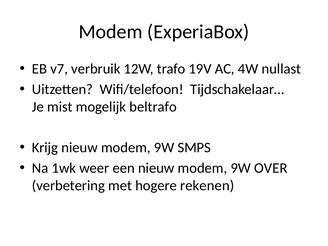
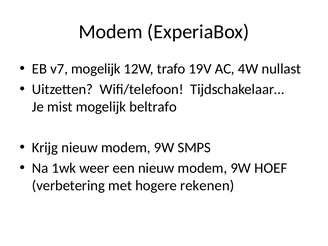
v7 verbruik: verbruik -> mogelijk
OVER: OVER -> HOEF
